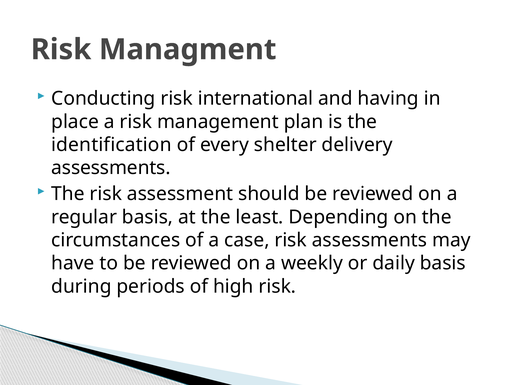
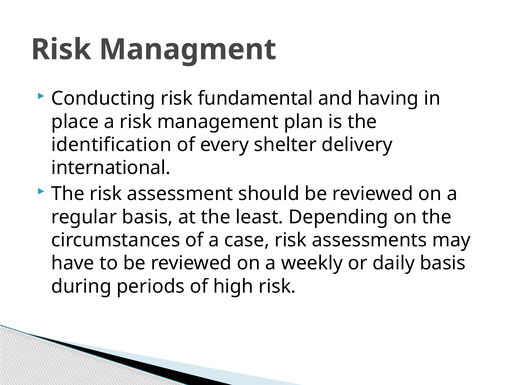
international: international -> fundamental
assessments at (111, 168): assessments -> international
